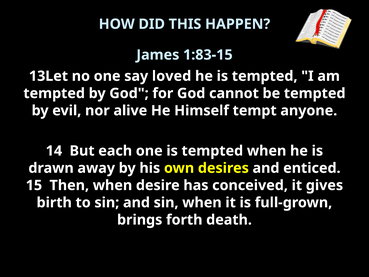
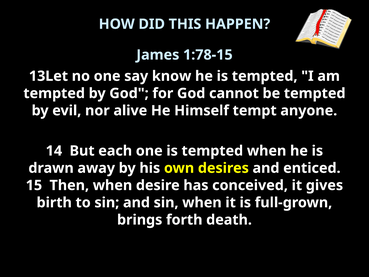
1:83-15: 1:83-15 -> 1:78-15
loved: loved -> know
